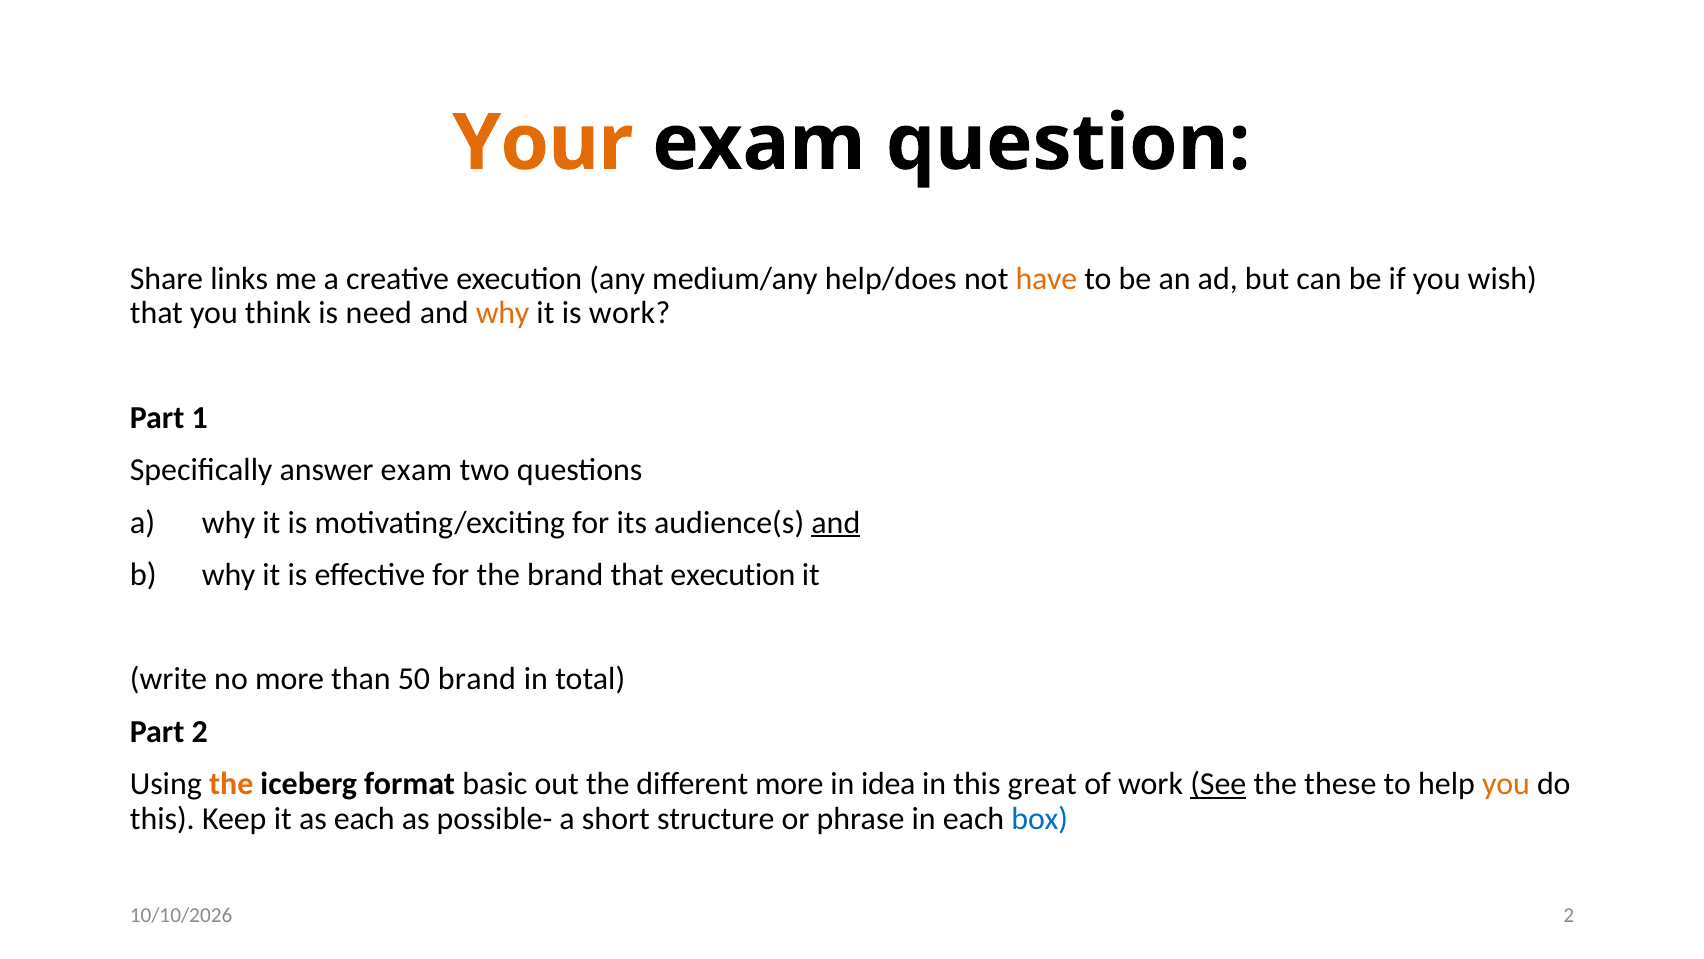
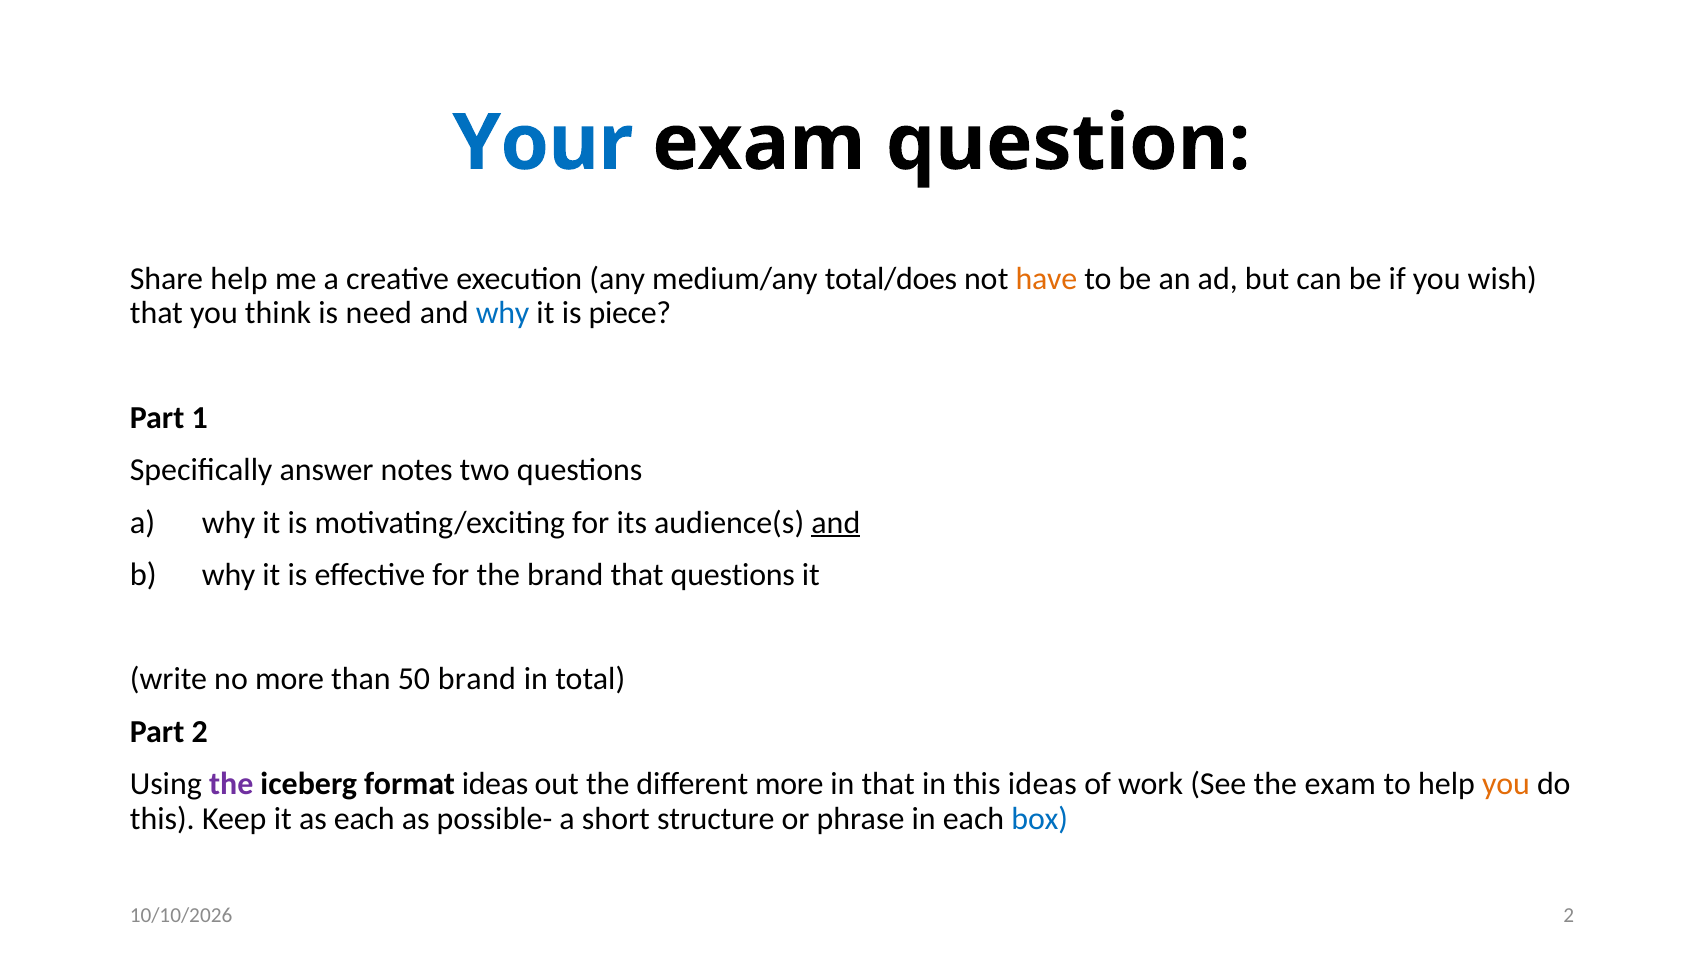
Your colour: orange -> blue
Share links: links -> help
help/does: help/does -> total/does
why at (503, 313) colour: orange -> blue
is work: work -> piece
answer exam: exam -> notes
that execution: execution -> questions
the at (231, 784) colour: orange -> purple
format basic: basic -> ideas
in idea: idea -> that
this great: great -> ideas
See underline: present -> none
the these: these -> exam
